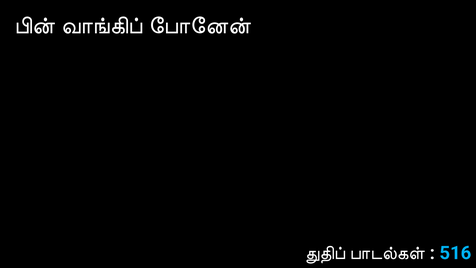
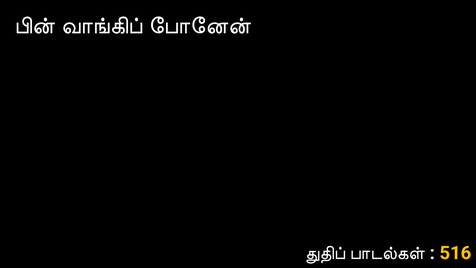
516 colour: light blue -> yellow
